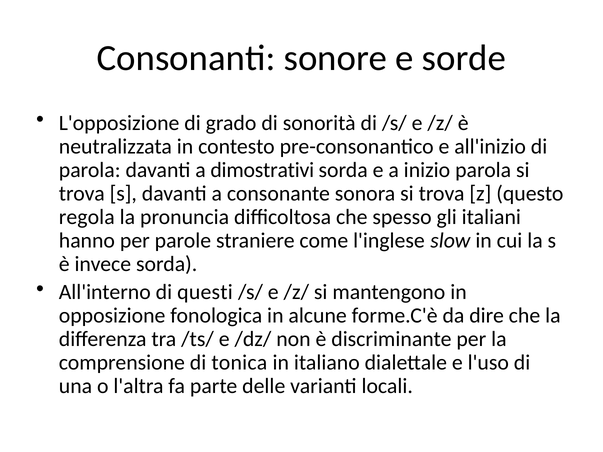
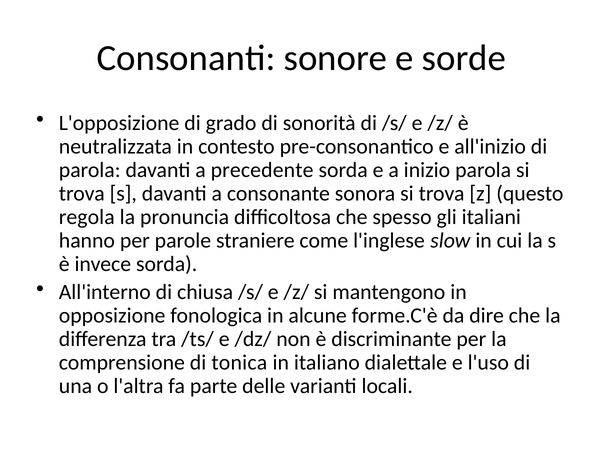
dimostrativi: dimostrativi -> precedente
questi: questi -> chiusa
